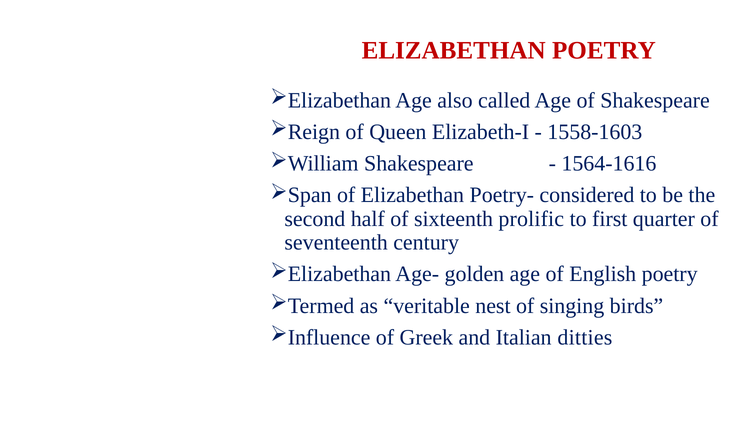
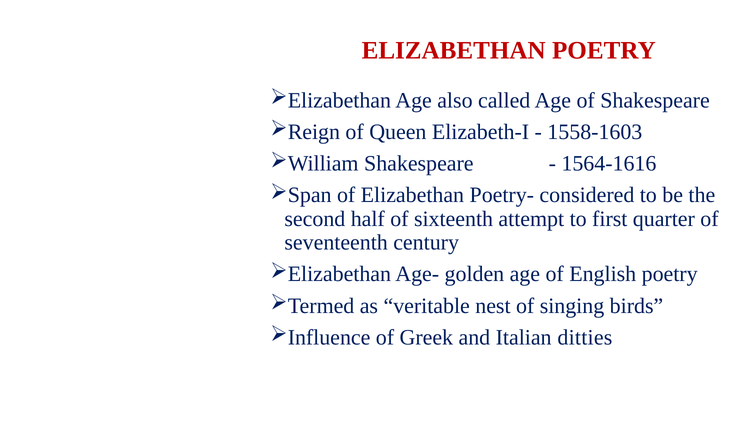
prolific: prolific -> attempt
